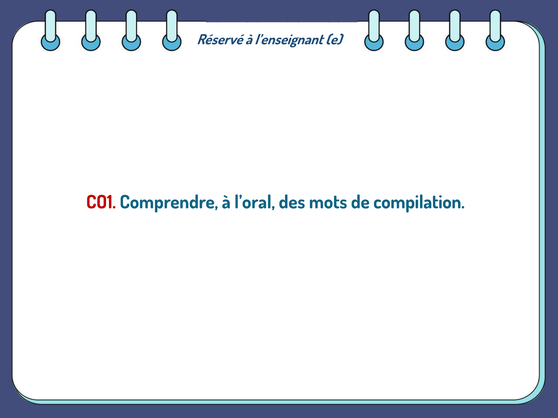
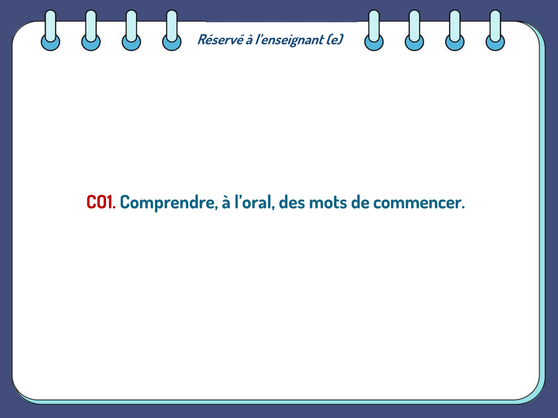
compilation: compilation -> commencer
